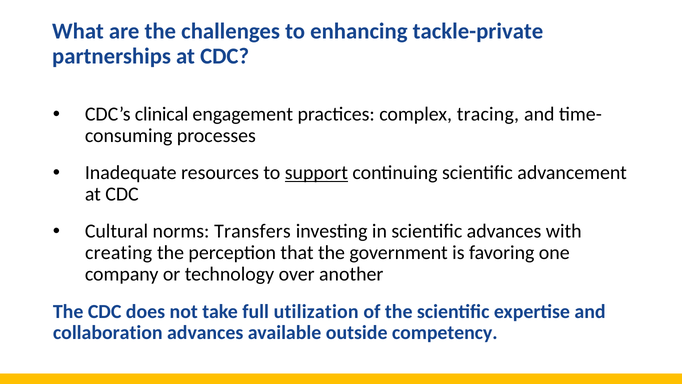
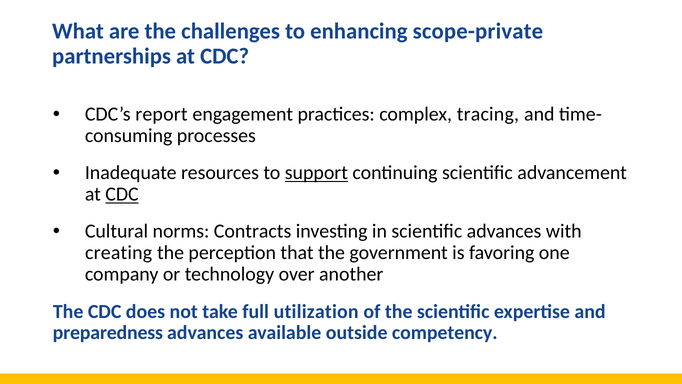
tackle-private: tackle-private -> scope-private
clinical: clinical -> report
CDC at (122, 194) underline: none -> present
Transfers: Transfers -> Contracts
collaboration: collaboration -> preparedness
